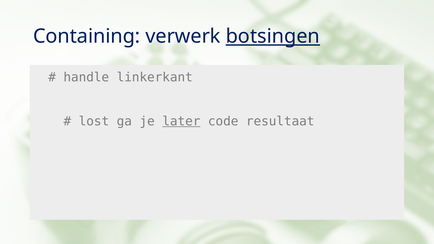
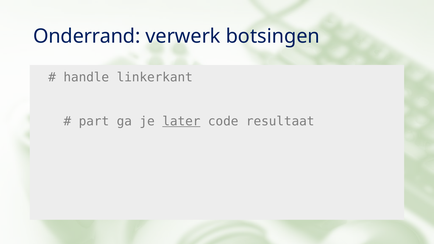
Containing: Containing -> Onderrand
botsingen underline: present -> none
lost: lost -> part
